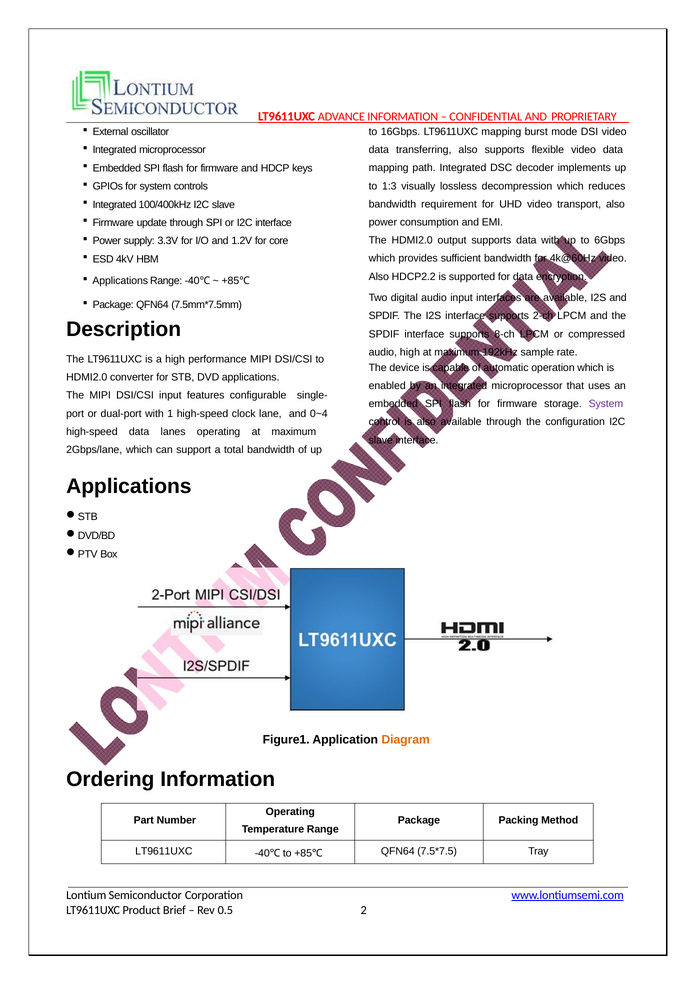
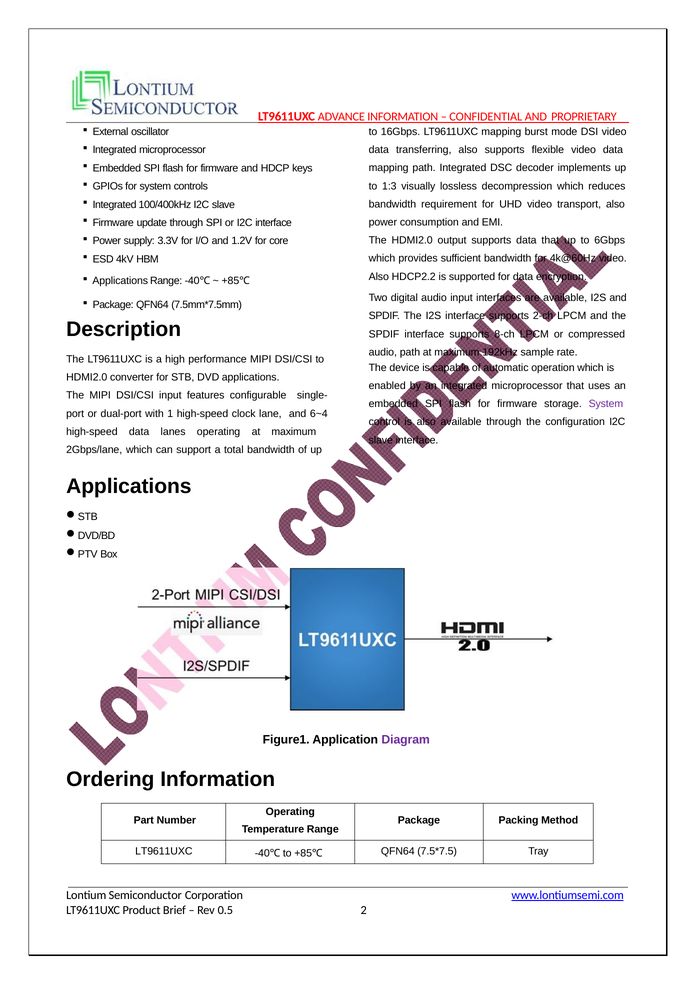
data with: with -> that
audio high: high -> path
0~4: 0~4 -> 6~4
Diagram colour: orange -> purple
